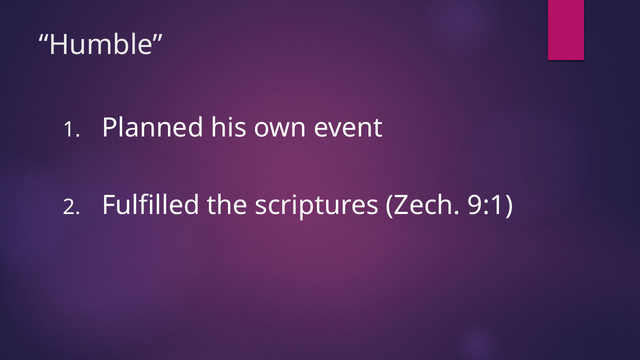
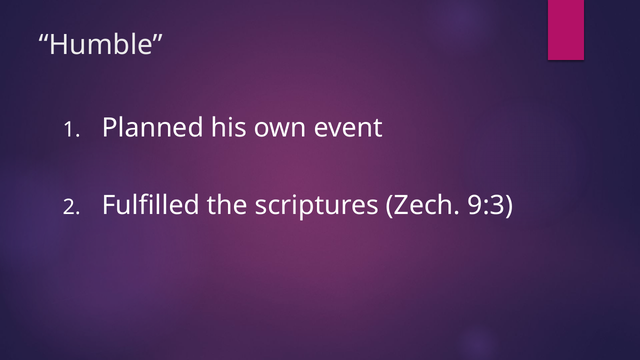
9:1: 9:1 -> 9:3
